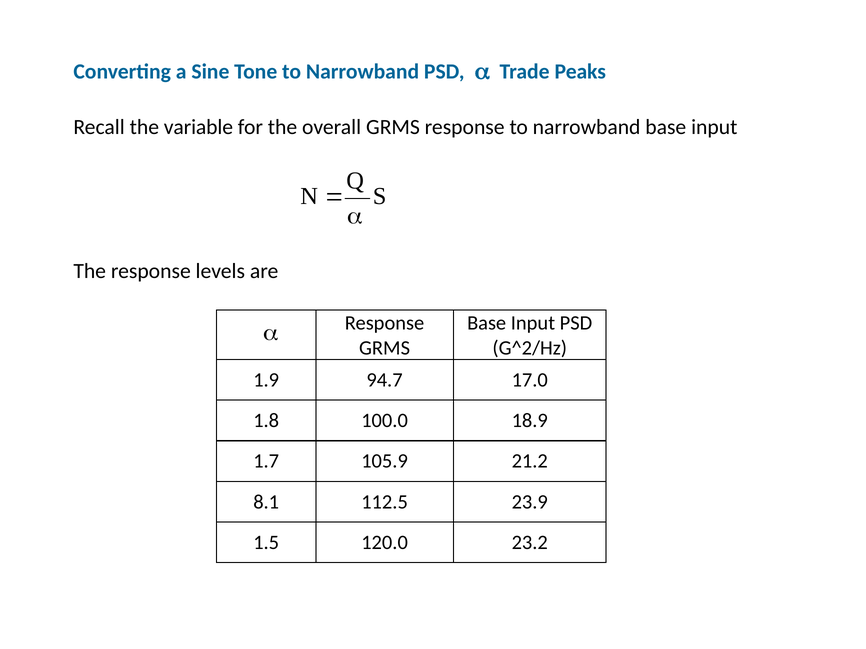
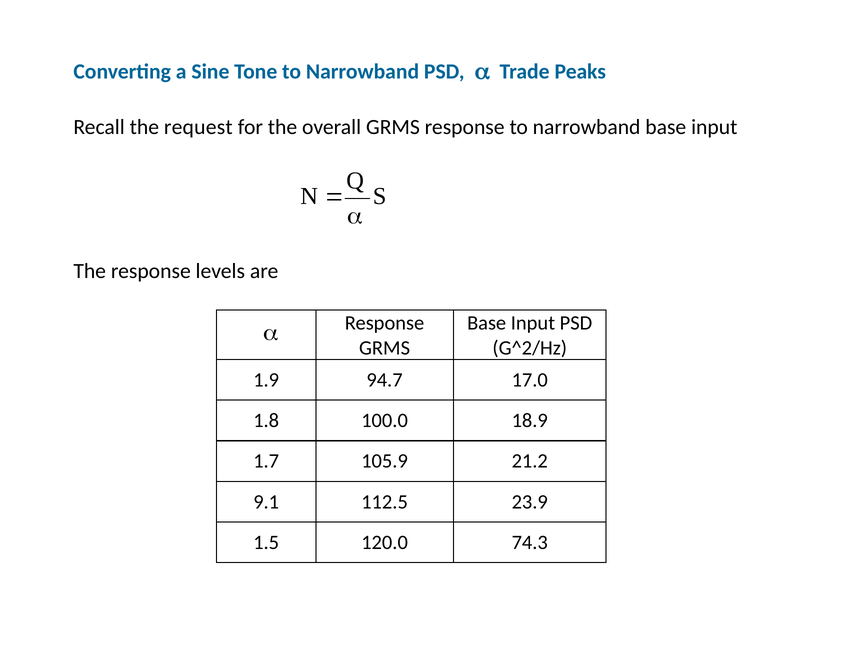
variable: variable -> request
8.1: 8.1 -> 9.1
23.2: 23.2 -> 74.3
